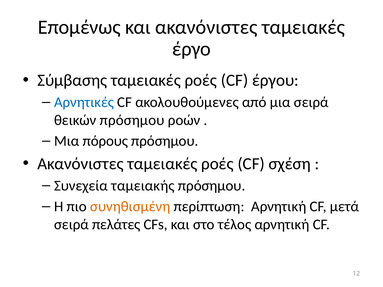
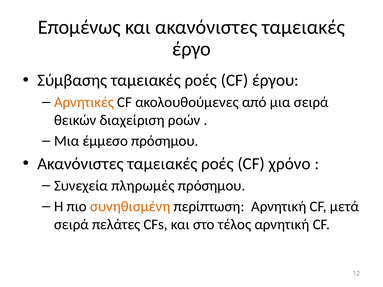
Αρνητικές colour: blue -> orange
θεικών πρόσημου: πρόσημου -> διαχείριση
πόρους: πόρους -> έμμεσο
σχέση: σχέση -> χρόνο
ταμειακής: ταμειακής -> πληρωμές
